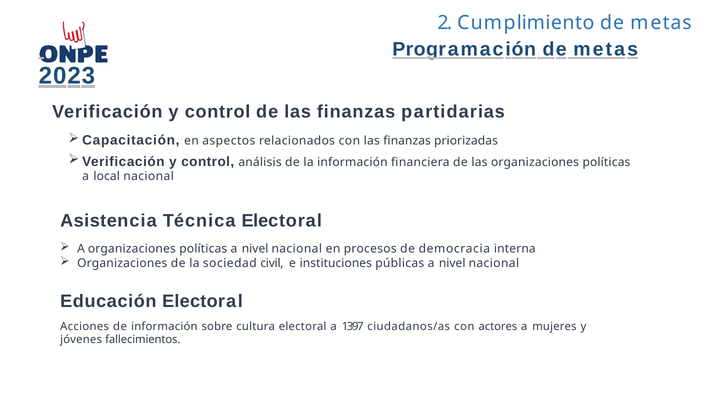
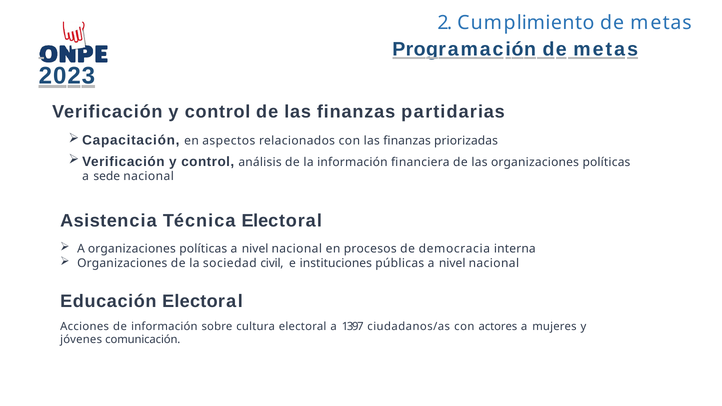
local: local -> sede
fallecimientos: fallecimientos -> comunicación
